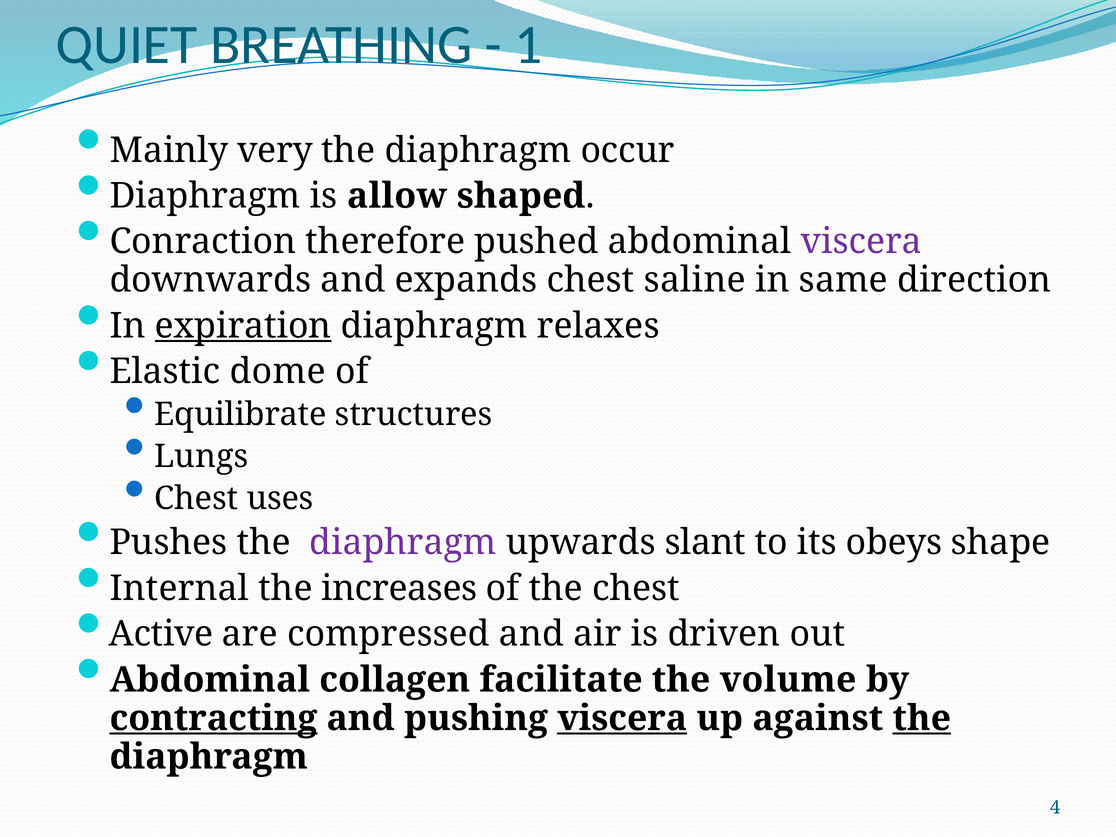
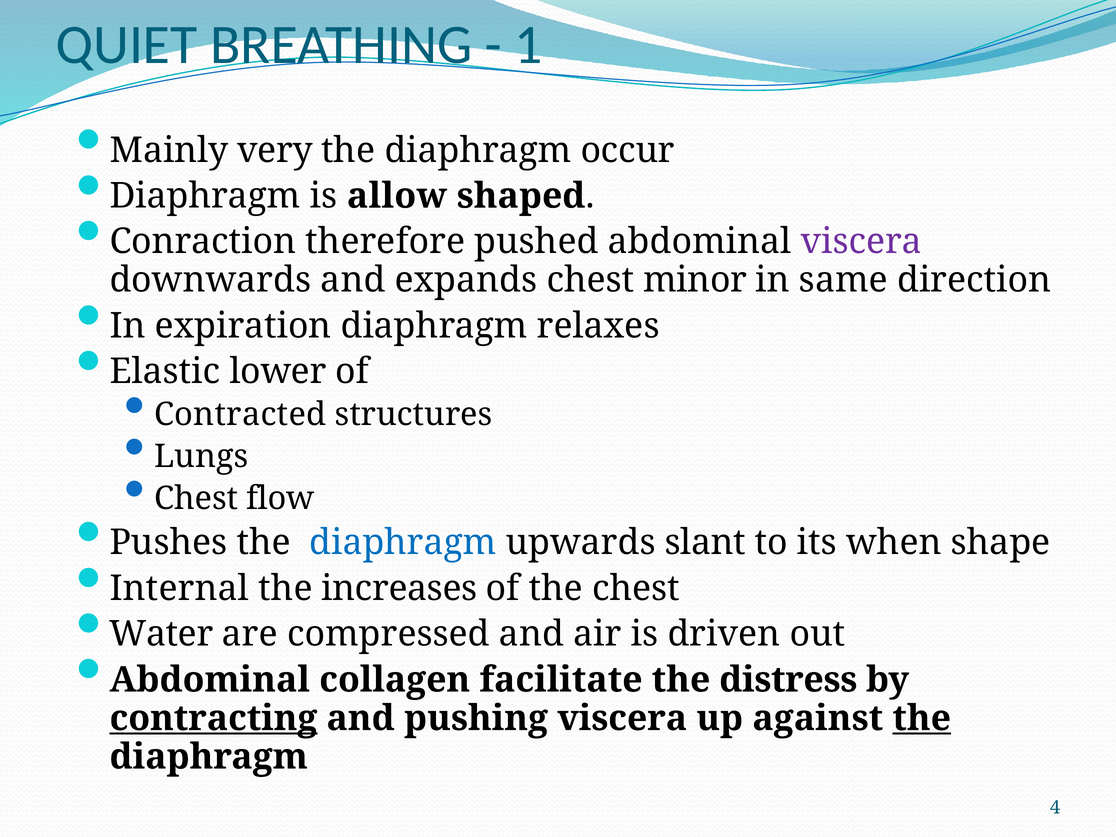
saline: saline -> minor
expiration underline: present -> none
dome: dome -> lower
Equilibrate: Equilibrate -> Contracted
uses: uses -> flow
diaphragm at (403, 543) colour: purple -> blue
obeys: obeys -> when
Active: Active -> Water
volume: volume -> distress
viscera at (622, 718) underline: present -> none
